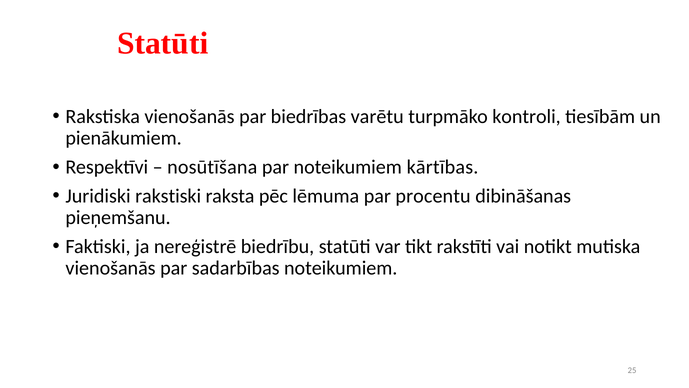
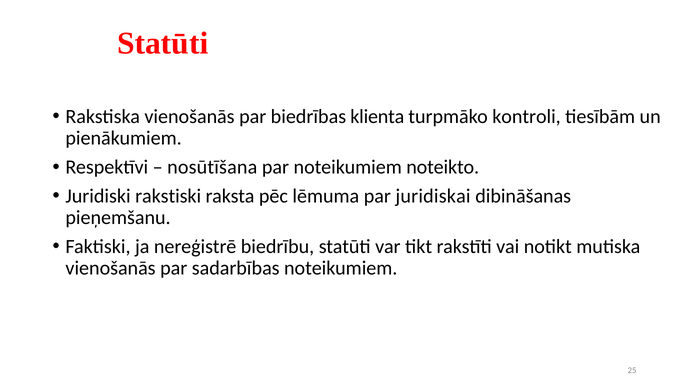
varētu: varētu -> klienta
kārtības: kārtības -> noteikto
procentu: procentu -> juridiskai
